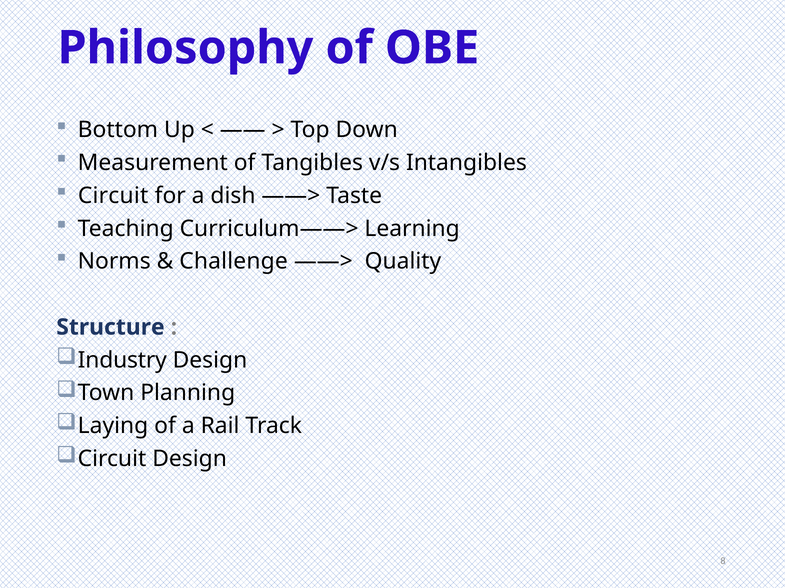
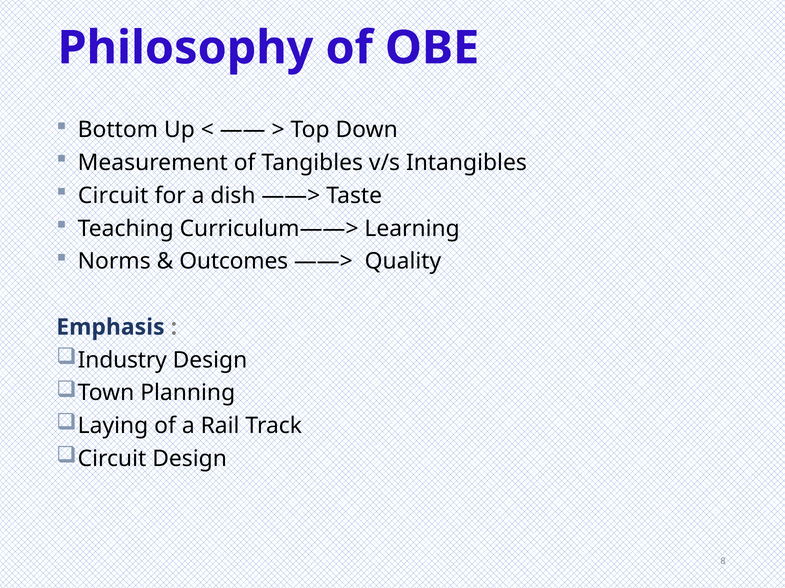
Challenge: Challenge -> Outcomes
Structure: Structure -> Emphasis
